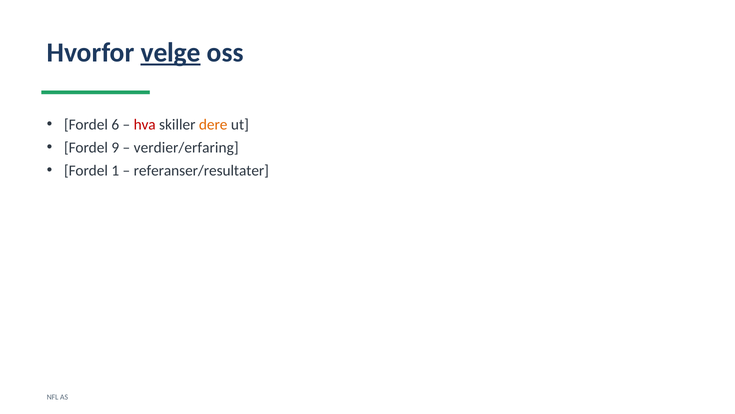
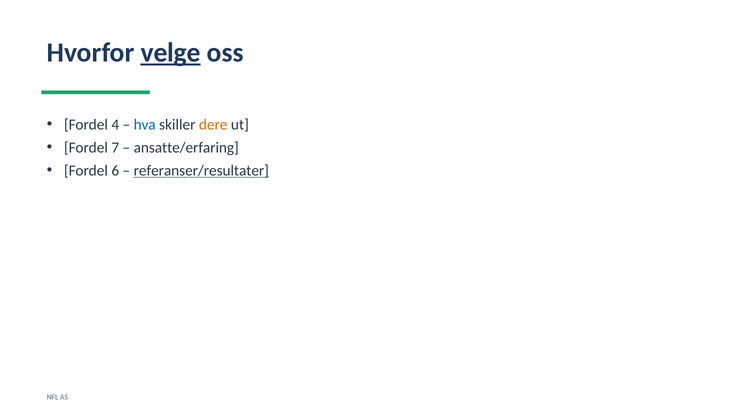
6: 6 -> 4
hva colour: red -> blue
9: 9 -> 7
verdier/erfaring: verdier/erfaring -> ansatte/erfaring
1: 1 -> 6
referanser/resultater underline: none -> present
